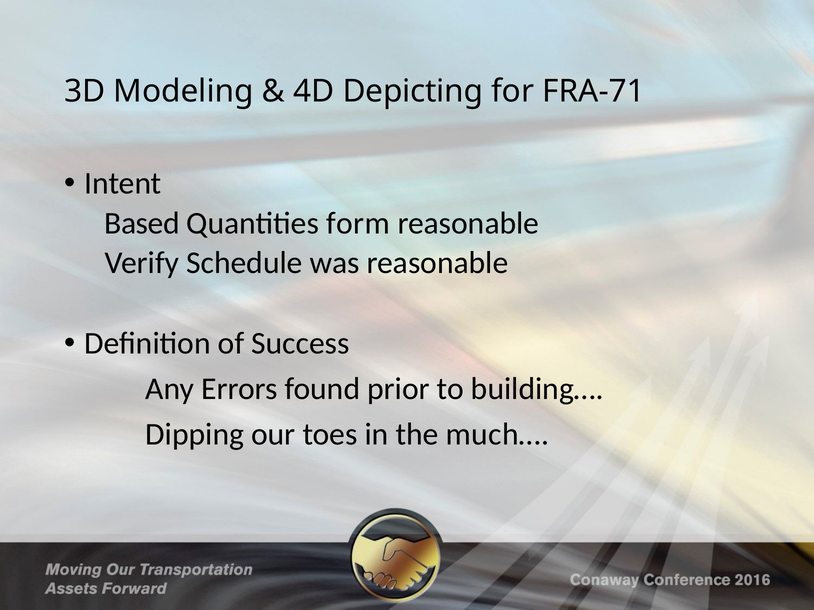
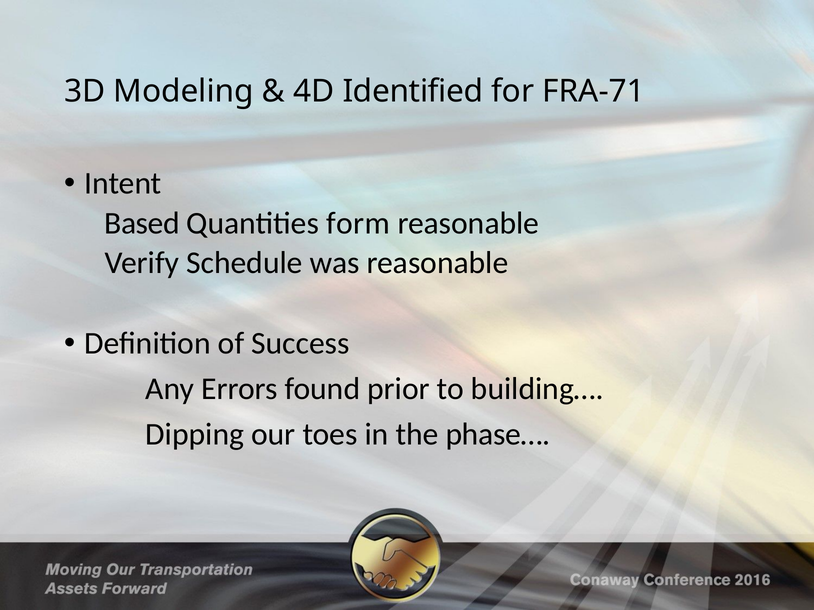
Depicting: Depicting -> Identified
much…: much… -> phase…
